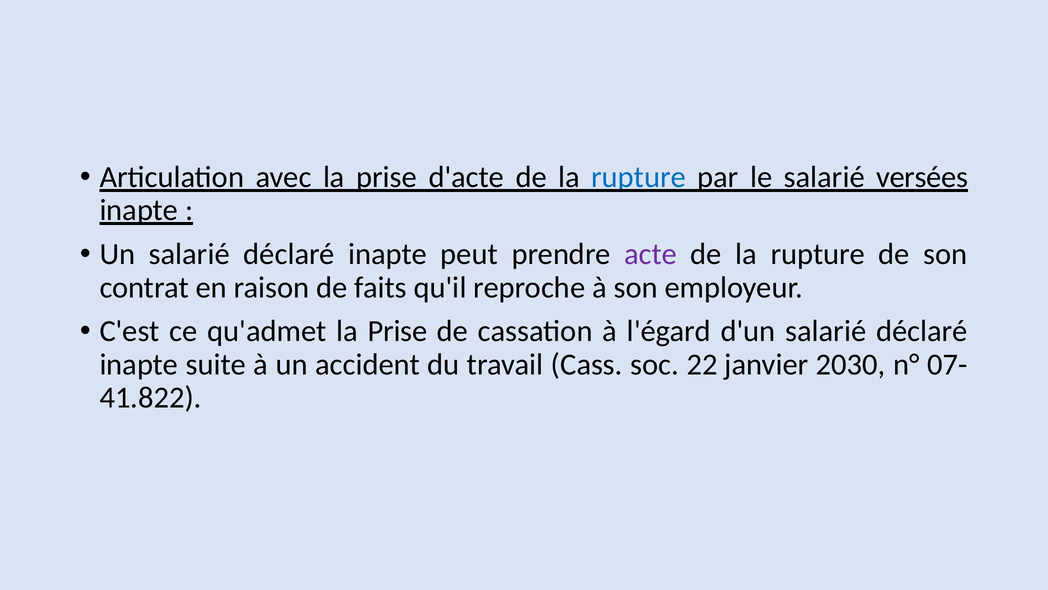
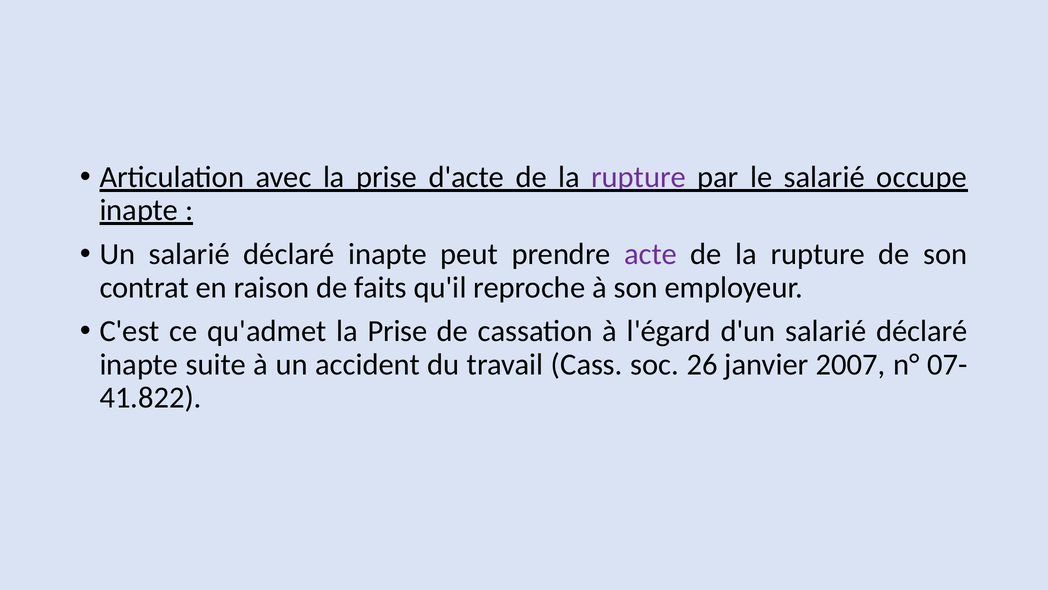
rupture at (639, 177) colour: blue -> purple
versées: versées -> occupe
22: 22 -> 26
2030: 2030 -> 2007
